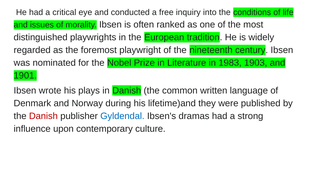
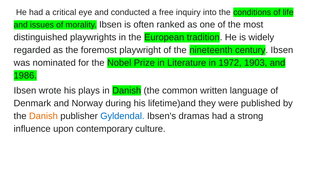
1983: 1983 -> 1972
1901: 1901 -> 1986
Danish at (43, 116) colour: red -> orange
